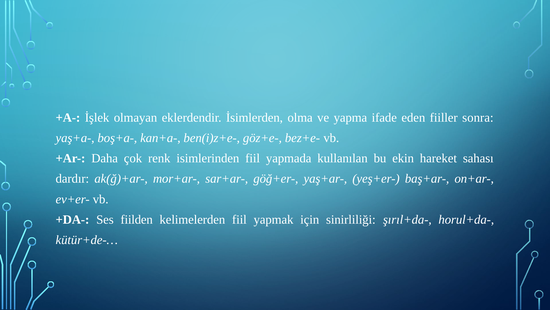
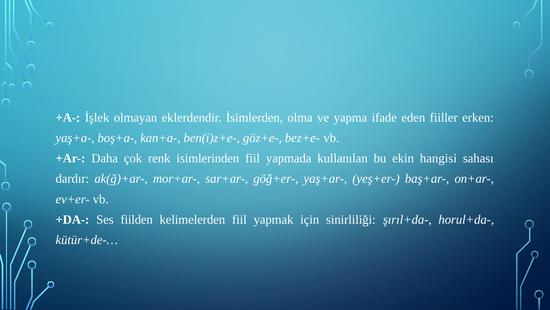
sonra: sonra -> erken
hareket: hareket -> hangisi
